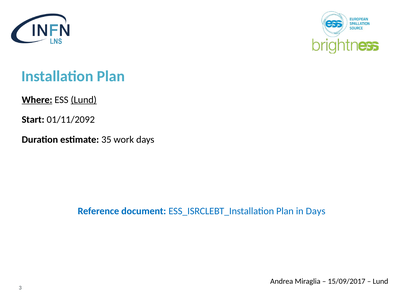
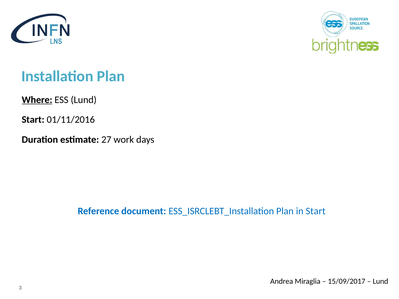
Lund at (84, 100) underline: present -> none
01/11/2092: 01/11/2092 -> 01/11/2016
35: 35 -> 27
in Days: Days -> Start
